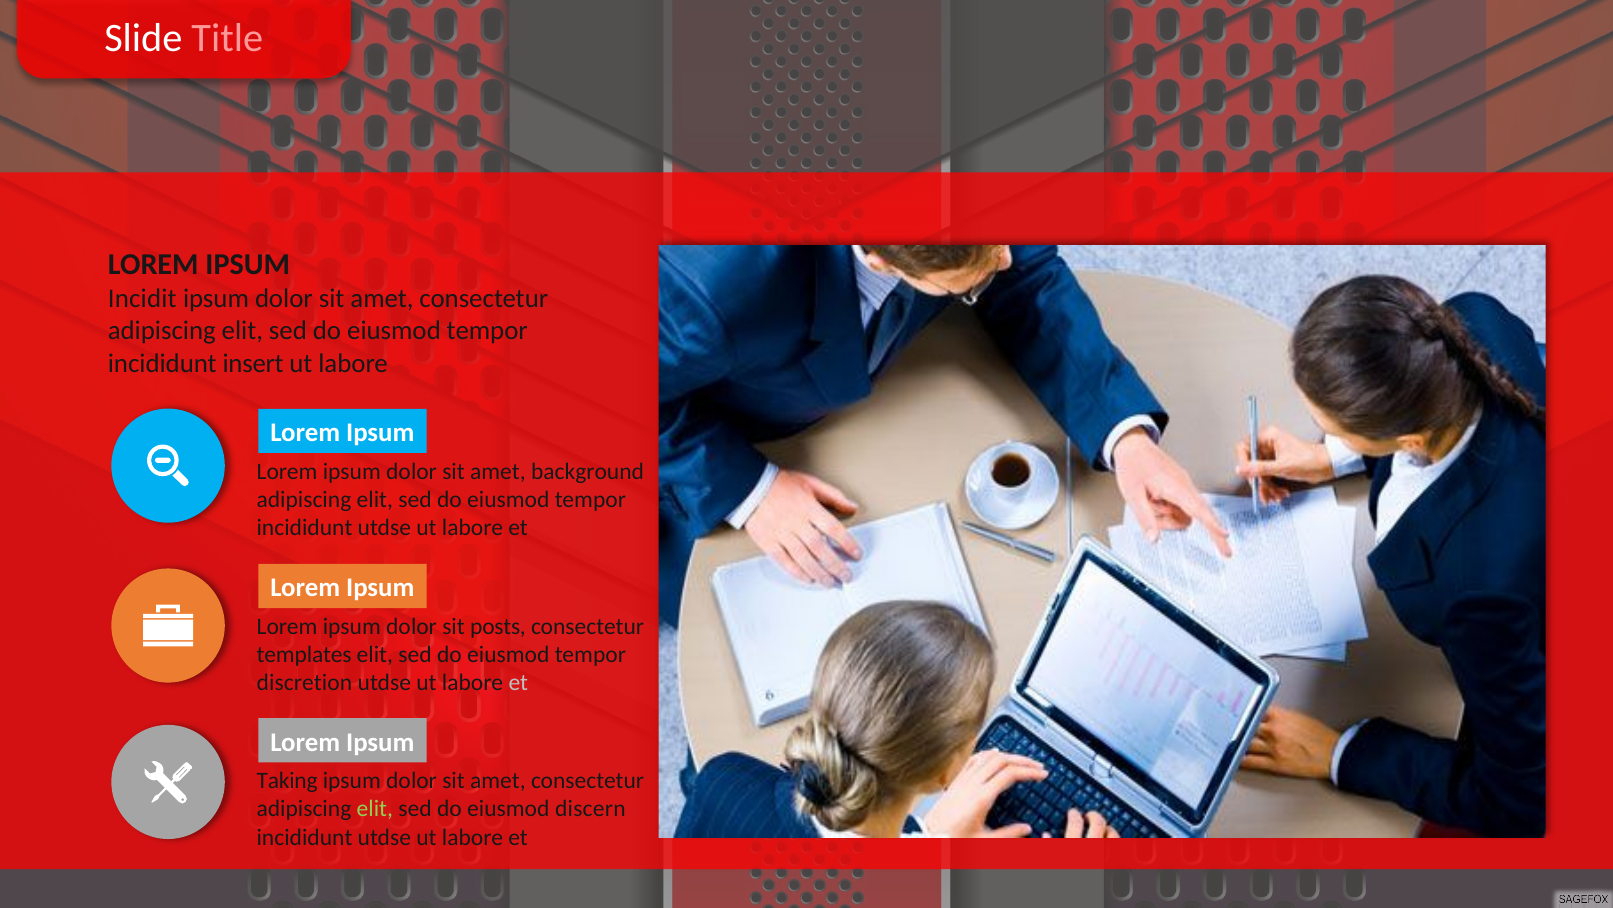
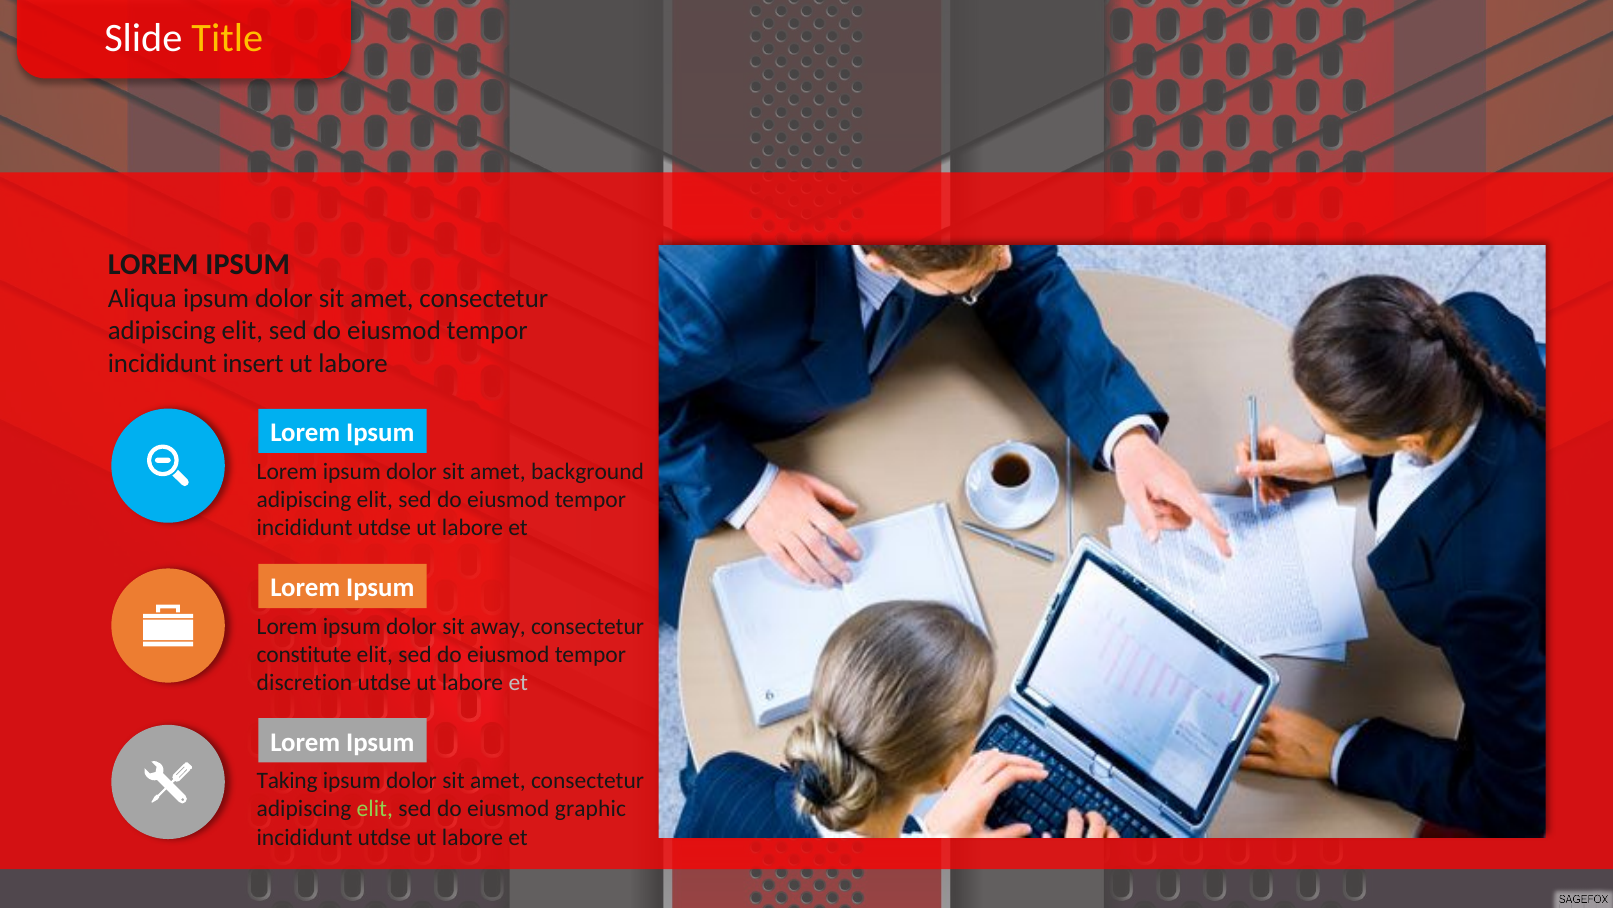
Title colour: pink -> yellow
Incidit: Incidit -> Aliqua
posts: posts -> away
templates: templates -> constitute
discern: discern -> graphic
